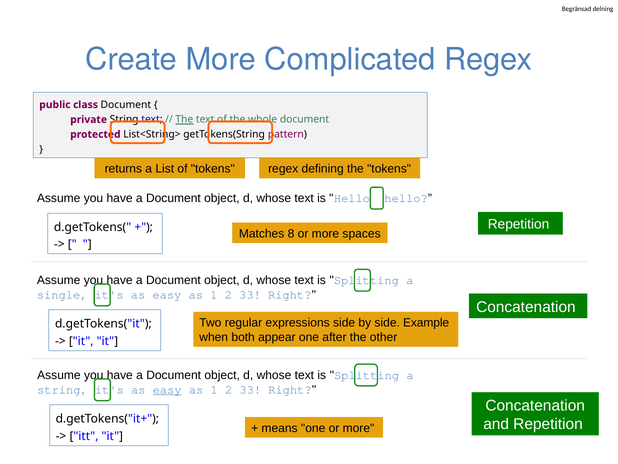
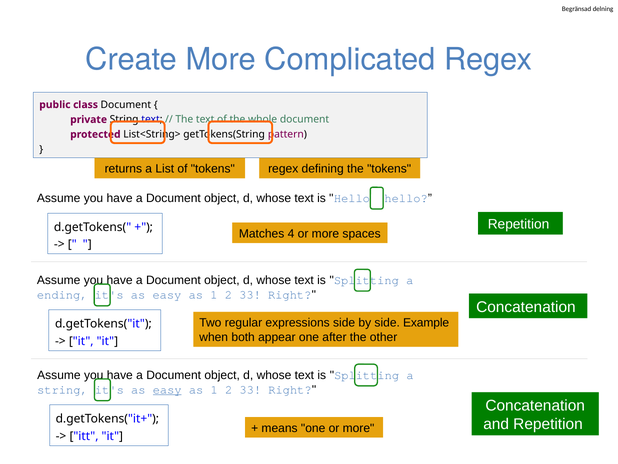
The at (184, 119) underline: present -> none
8: 8 -> 4
single: single -> ending
